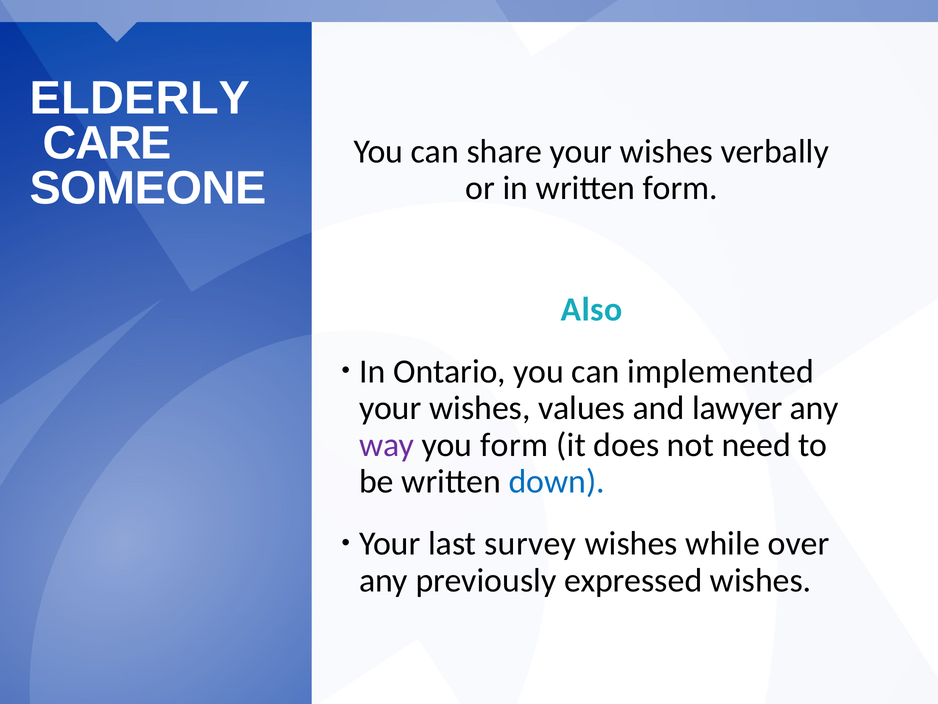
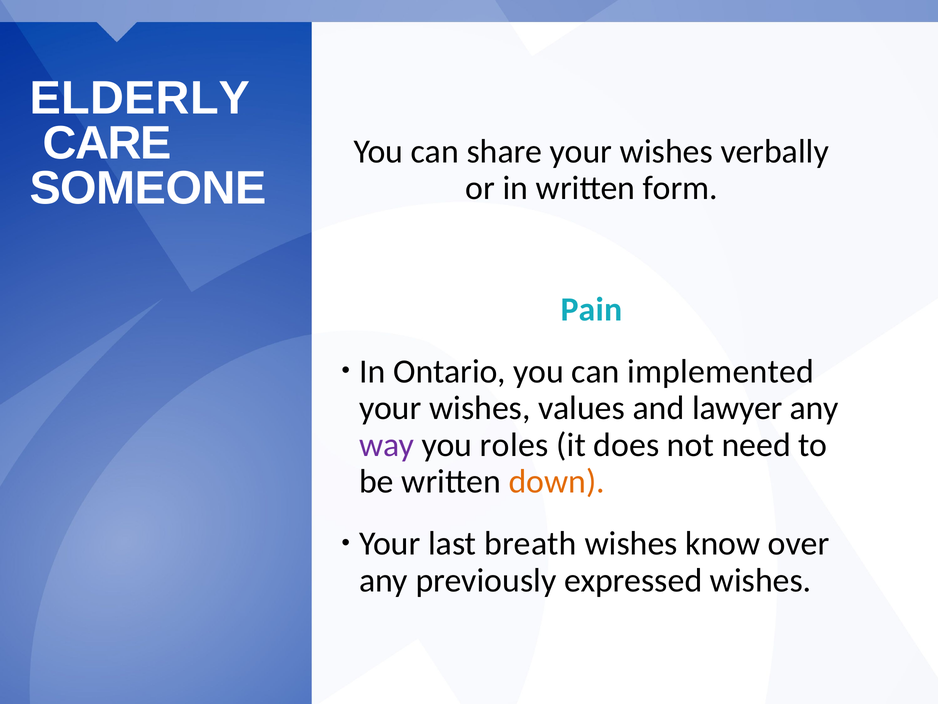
Also: Also -> Pain
you form: form -> roles
down colour: blue -> orange
survey: survey -> breath
while: while -> know
